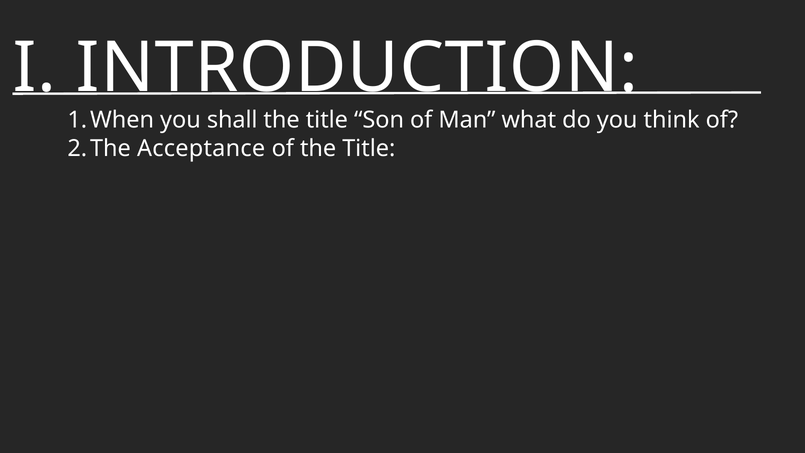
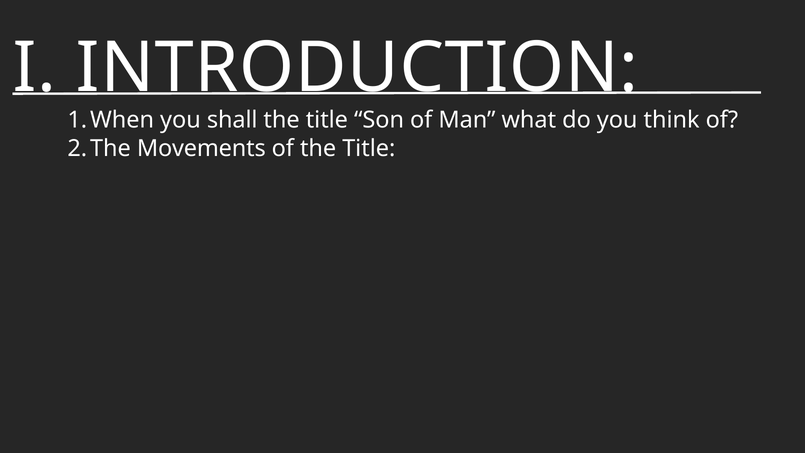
Acceptance: Acceptance -> Movements
